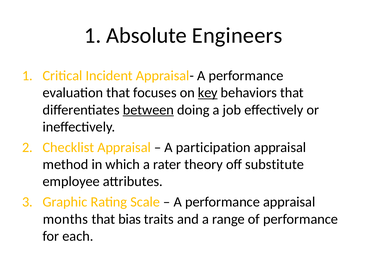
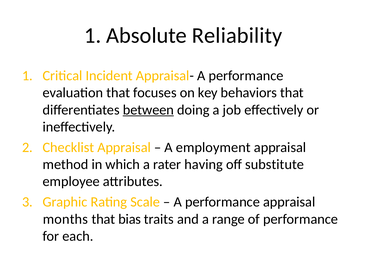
Engineers: Engineers -> Reliability
key underline: present -> none
participation: participation -> employment
theory: theory -> having
